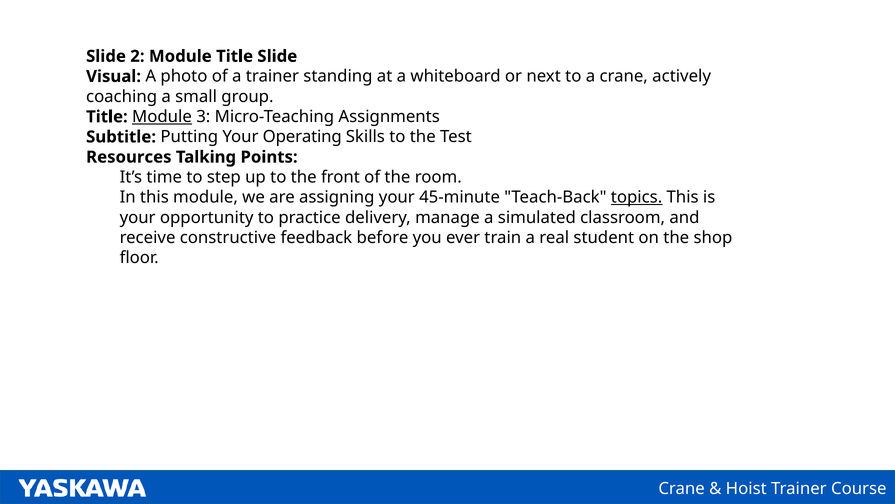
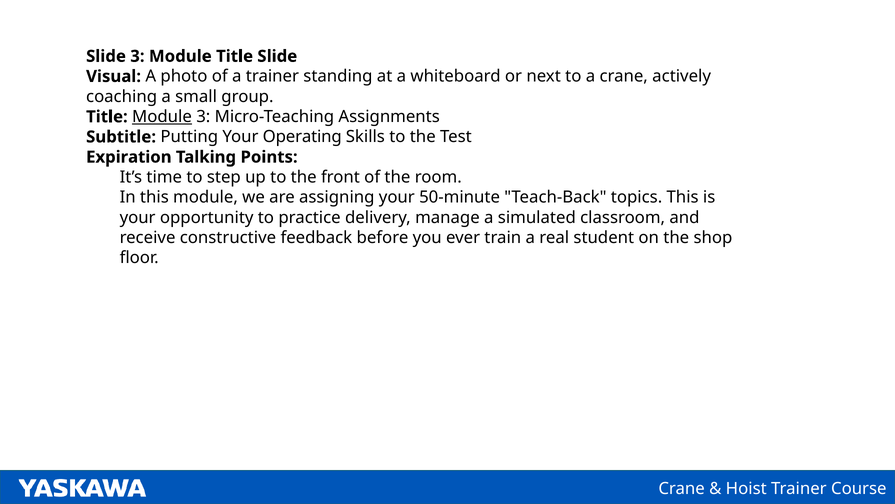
Slide 2: 2 -> 3
Resources: Resources -> Expiration
45-minute: 45-minute -> 50-minute
topics underline: present -> none
